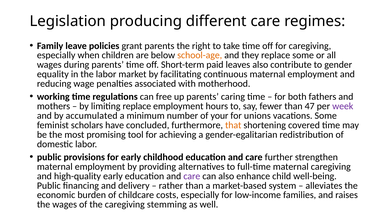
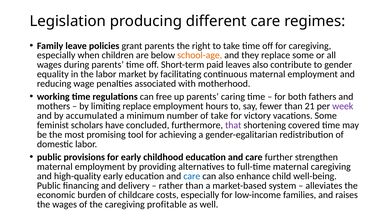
47: 47 -> 21
of your: your -> take
unions: unions -> victory
that colour: orange -> purple
care at (192, 176) colour: purple -> blue
stemming: stemming -> profitable
